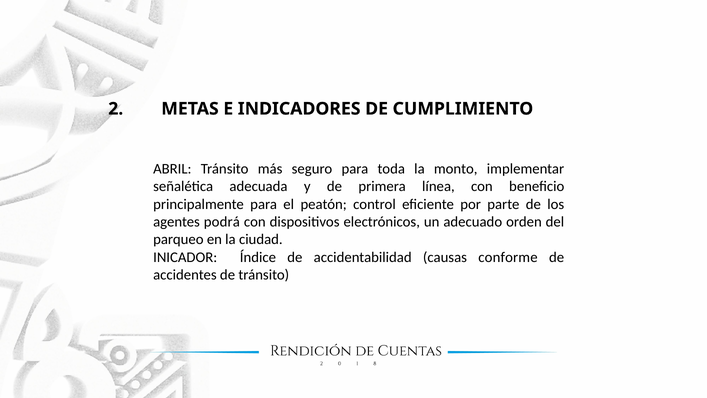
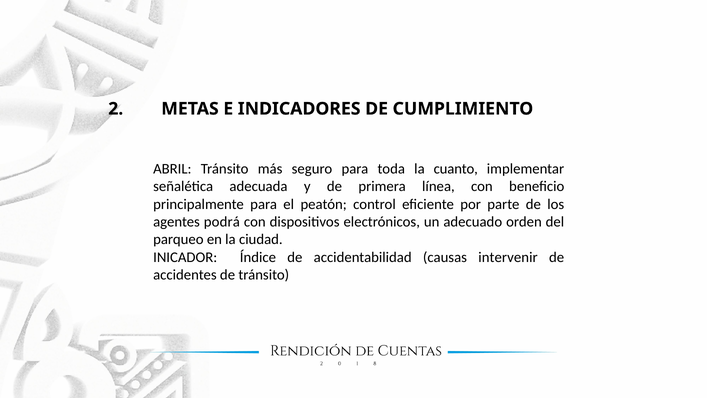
monto: monto -> cuanto
conforme: conforme -> intervenir
